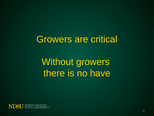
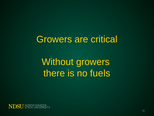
have: have -> fuels
